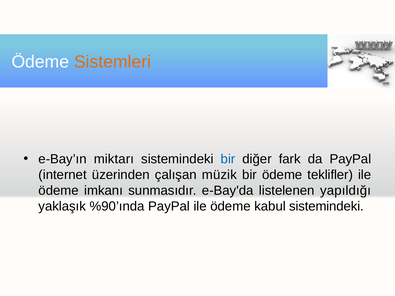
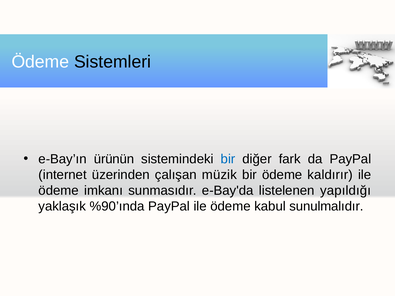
Sistemleri colour: orange -> black
miktarı: miktarı -> ürünün
teklifler: teklifler -> kaldırır
kabul sistemindeki: sistemindeki -> sunulmalıdır
